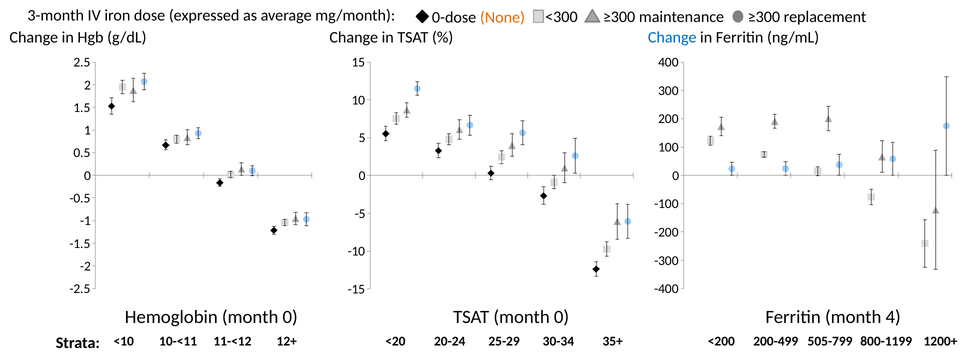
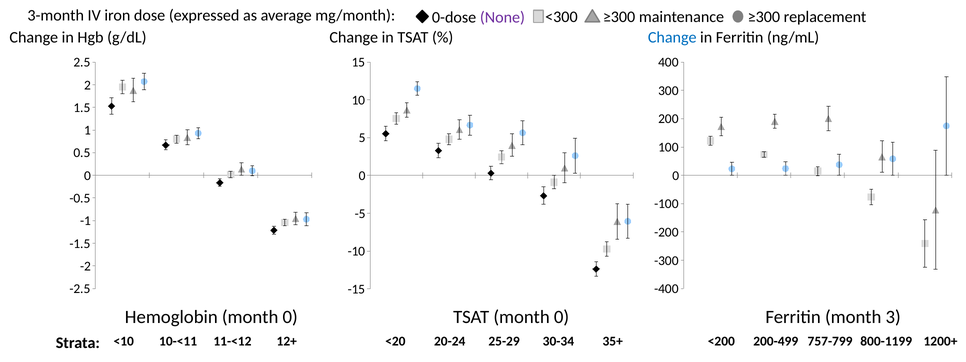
None colour: orange -> purple
4: 4 -> 3
505-799: 505-799 -> 757-799
